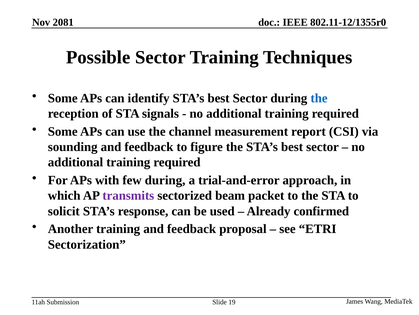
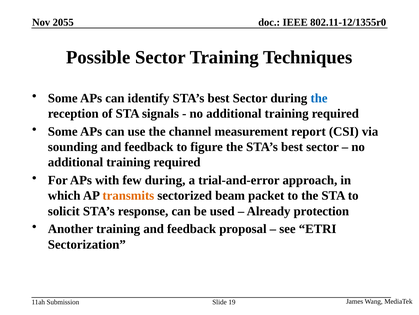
2081: 2081 -> 2055
transmits colour: purple -> orange
confirmed: confirmed -> protection
